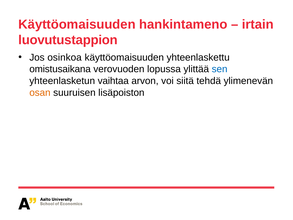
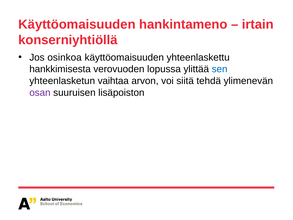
luovutustappion: luovutustappion -> konserniyhtiöllä
omistusaikana: omistusaikana -> hankkimisesta
osan colour: orange -> purple
